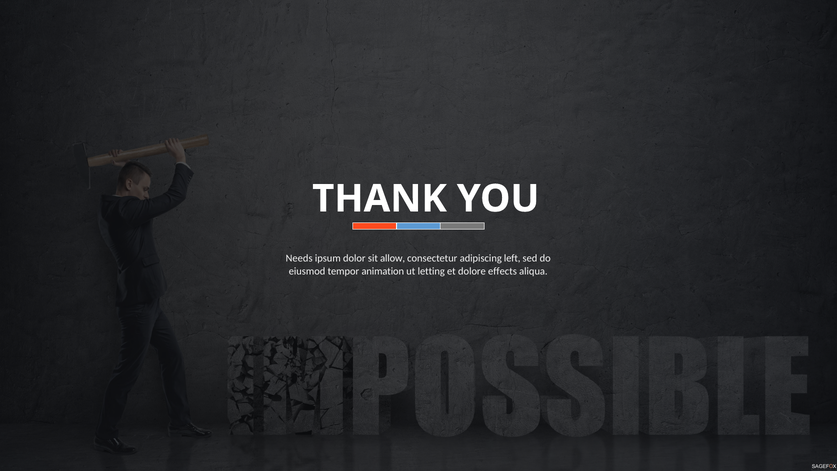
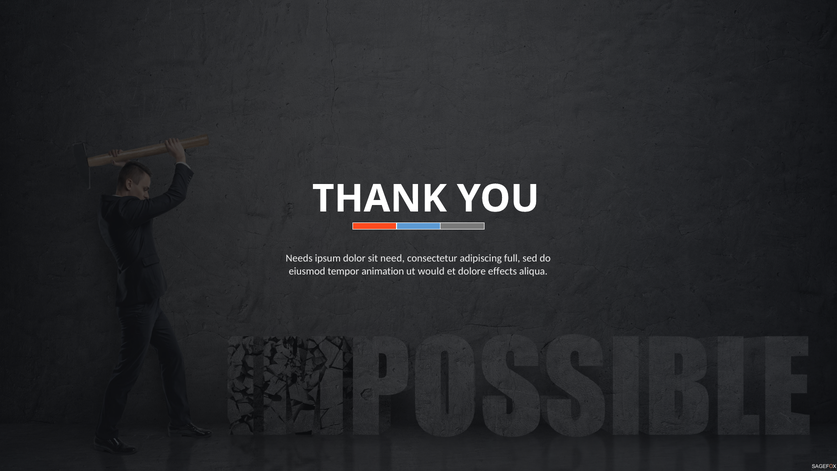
allow: allow -> need
left: left -> full
letting: letting -> would
